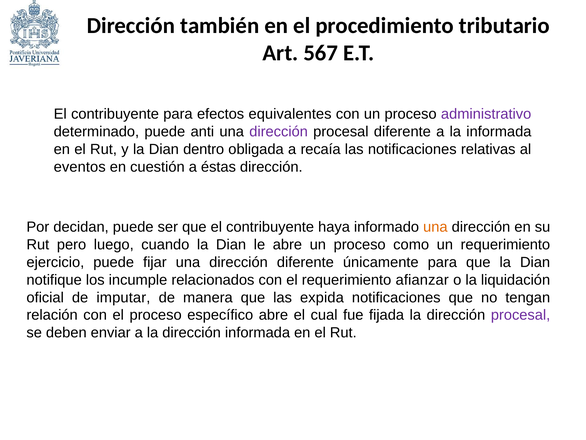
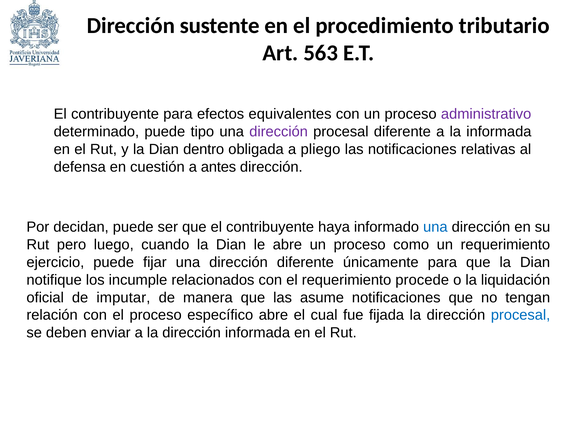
también: también -> sustente
567: 567 -> 563
anti: anti -> tipo
recaía: recaía -> pliego
eventos: eventos -> defensa
éstas: éstas -> antes
una at (435, 227) colour: orange -> blue
afianzar: afianzar -> procede
expida: expida -> asume
procesal at (521, 315) colour: purple -> blue
